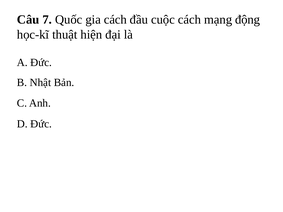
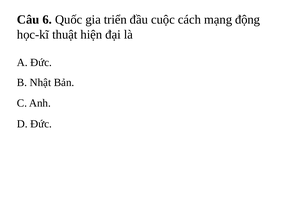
7: 7 -> 6
gia cách: cách -> triển
